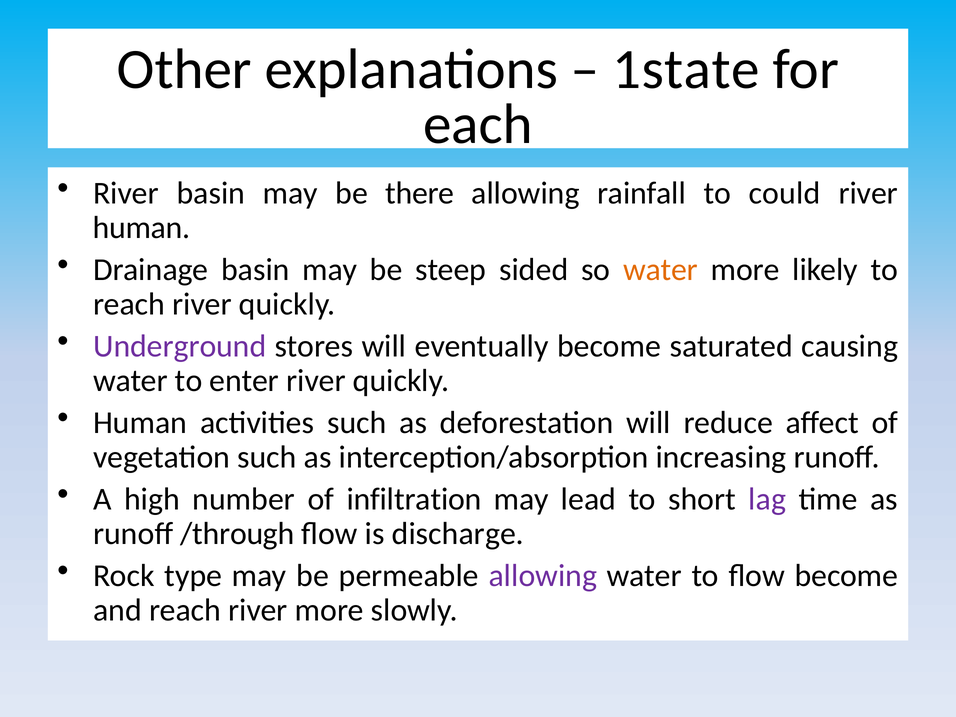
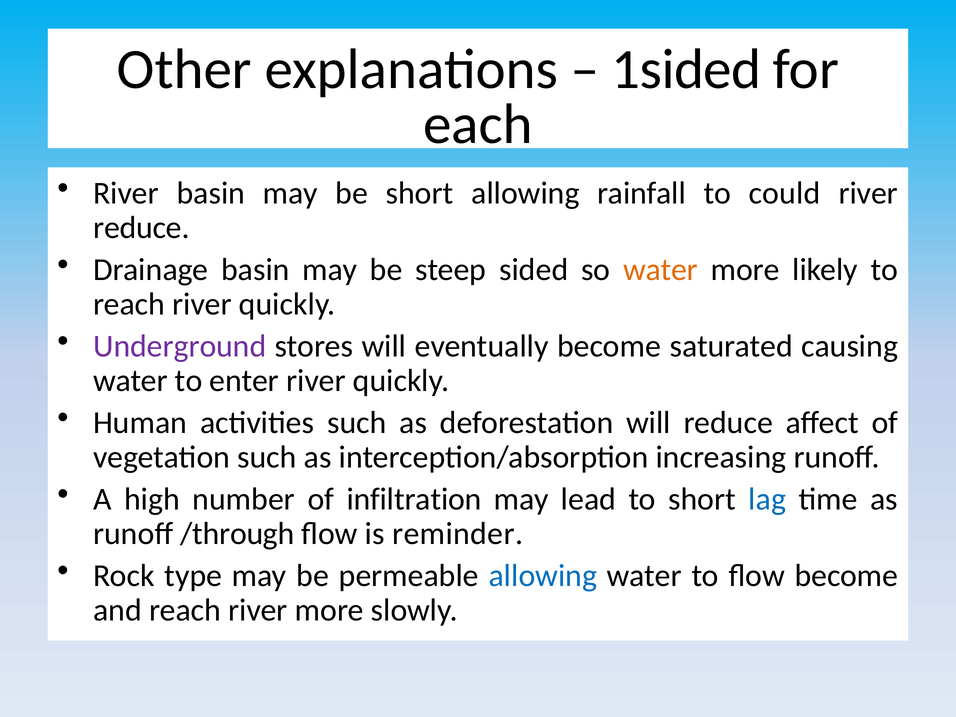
1state: 1state -> 1sided
be there: there -> short
human at (141, 228): human -> reduce
lag colour: purple -> blue
discharge: discharge -> reminder
allowing at (543, 576) colour: purple -> blue
